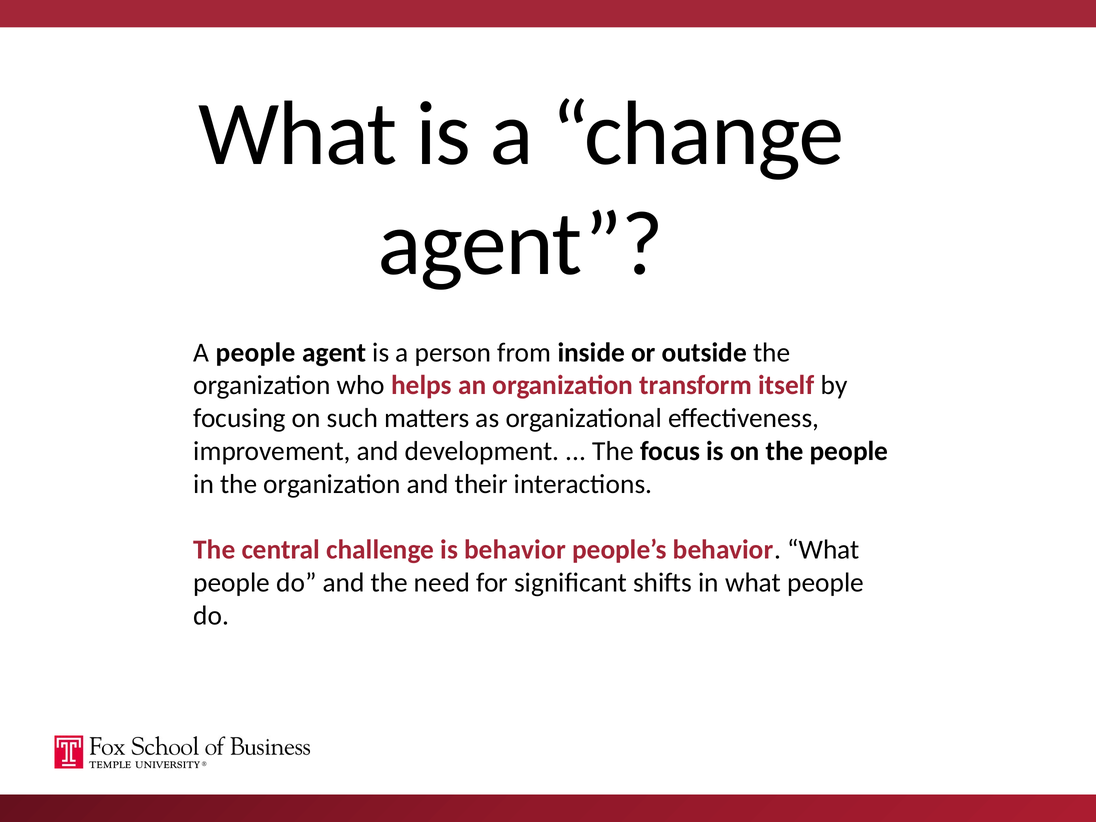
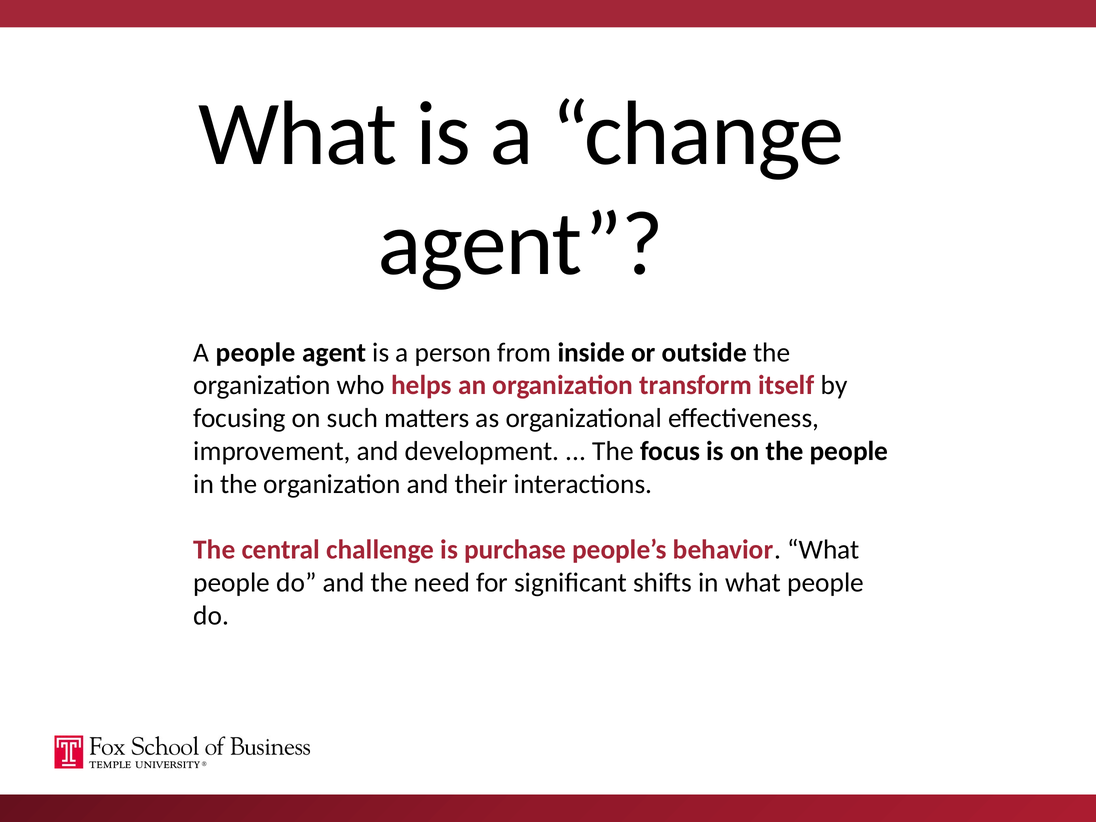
is behavior: behavior -> purchase
